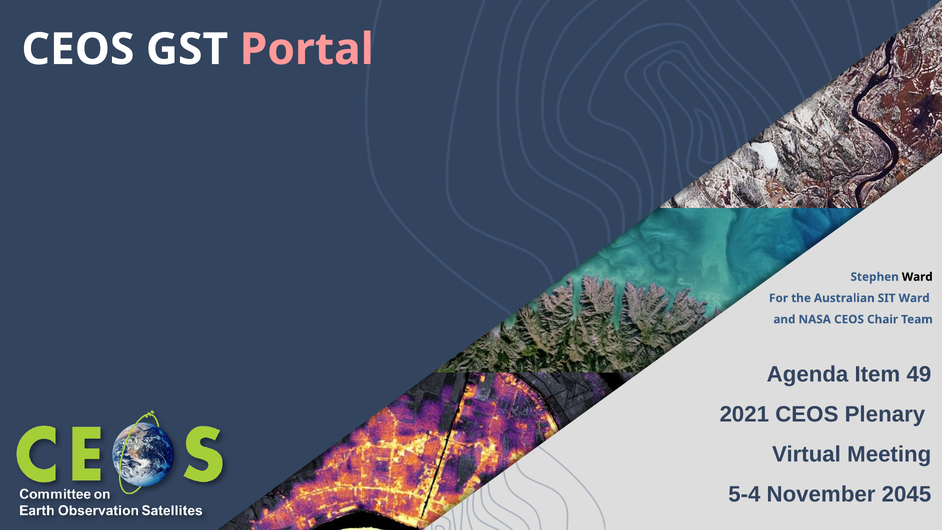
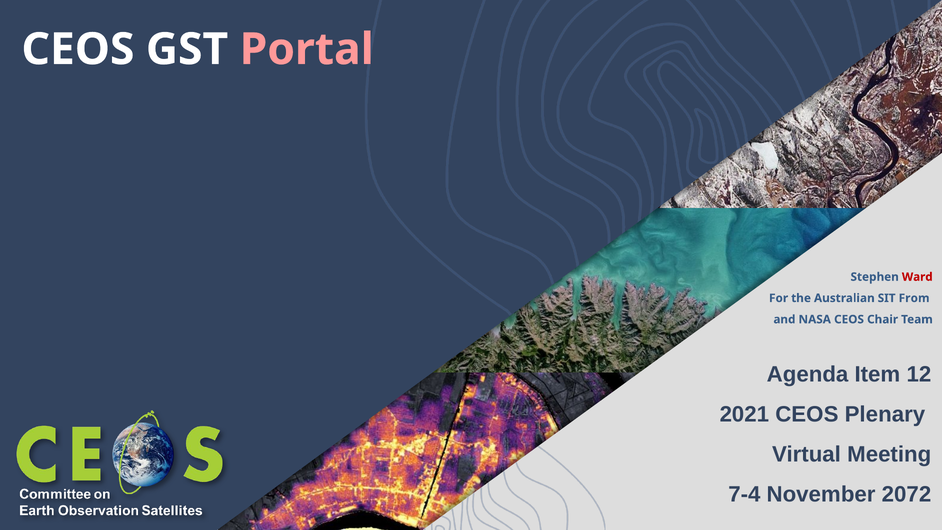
Ward at (917, 277) colour: black -> red
SIT Ward: Ward -> From
49: 49 -> 12
5-4: 5-4 -> 7-4
2045: 2045 -> 2072
